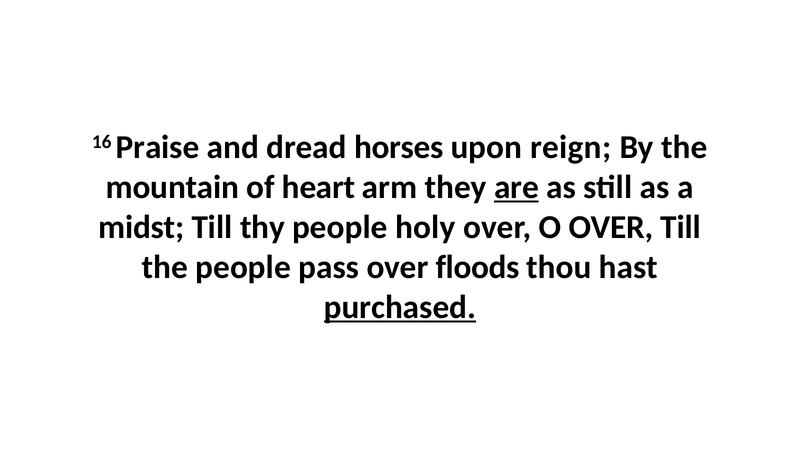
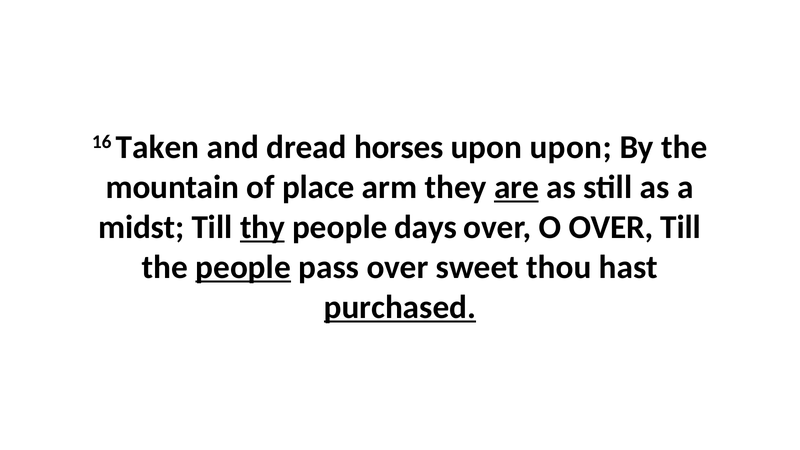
Praise: Praise -> Taken
upon reign: reign -> upon
heart: heart -> place
thy underline: none -> present
holy: holy -> days
people at (243, 267) underline: none -> present
floods: floods -> sweet
